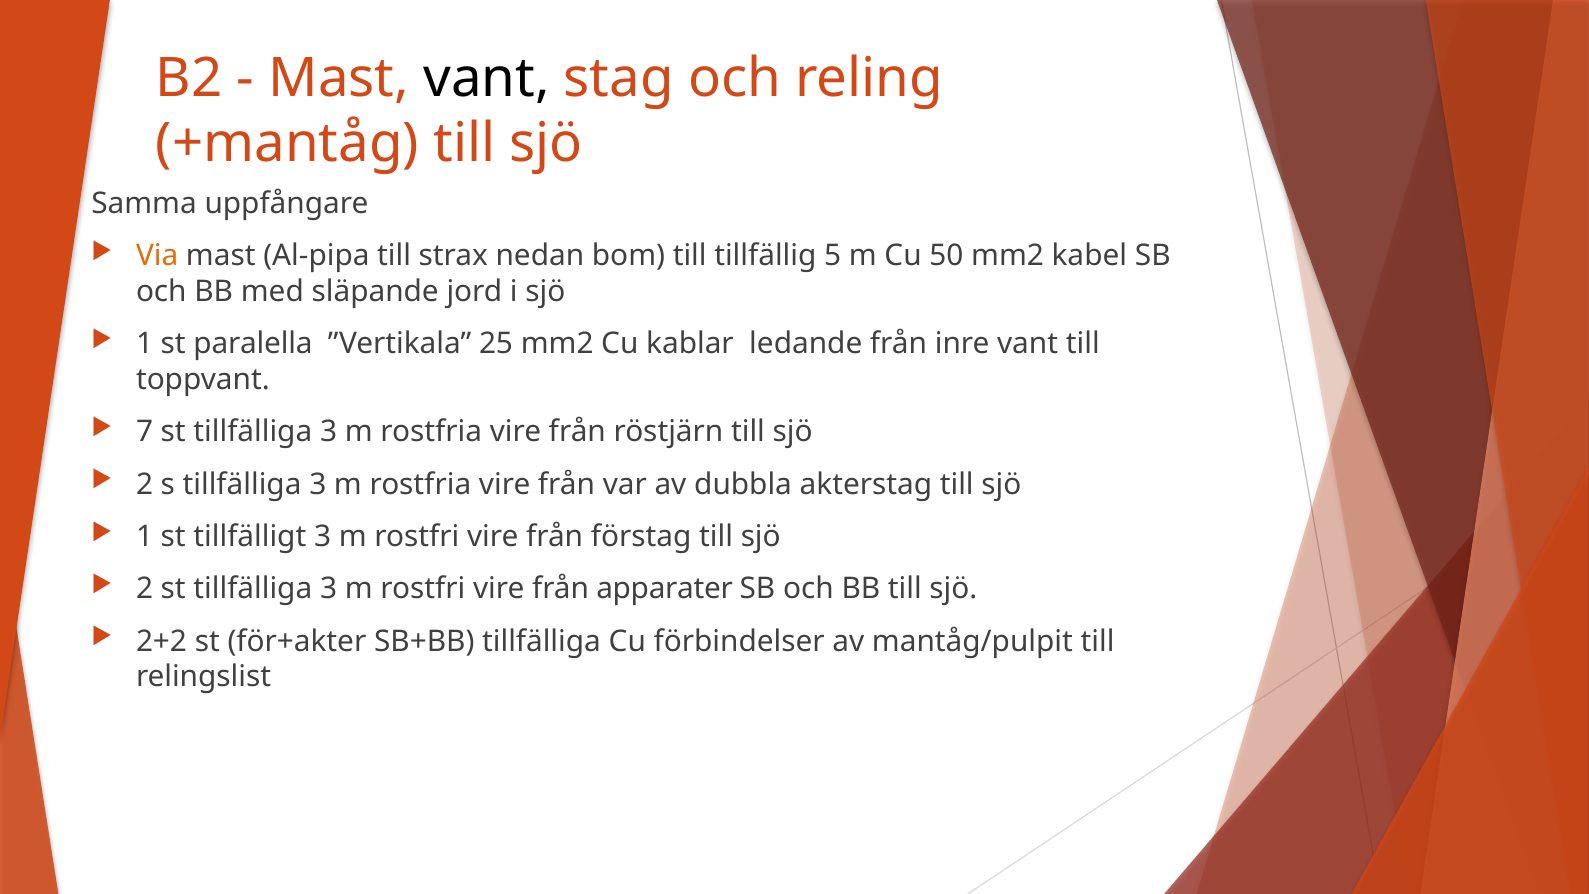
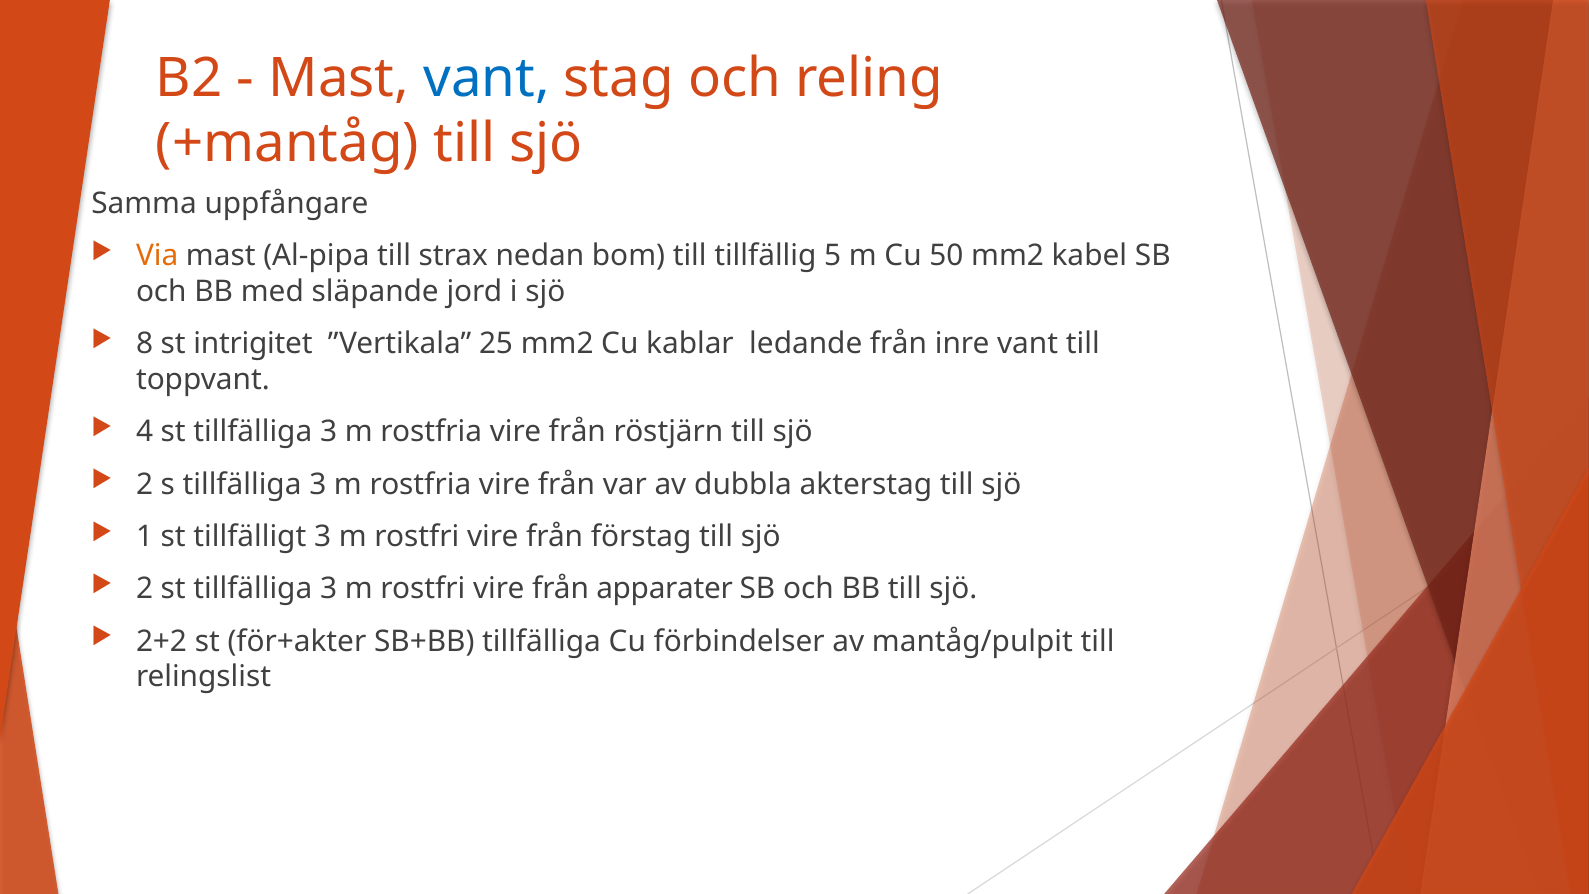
vant at (486, 78) colour: black -> blue
1 at (145, 344): 1 -> 8
paralella: paralella -> intrigitet
7: 7 -> 4
